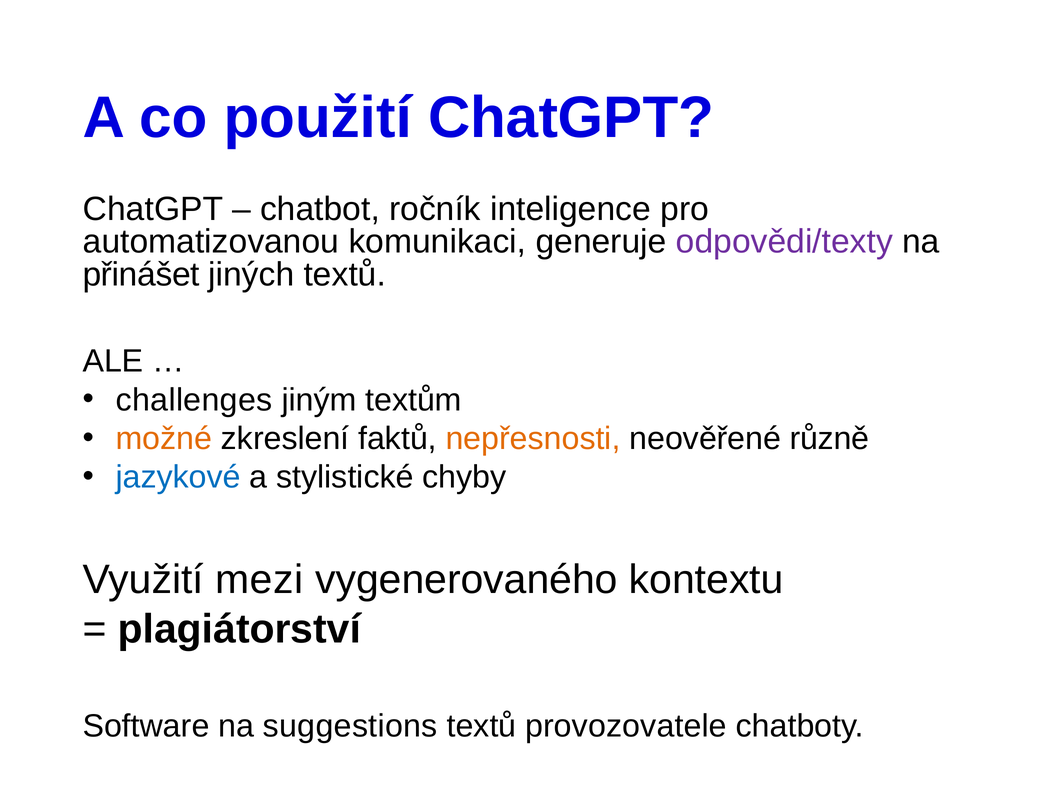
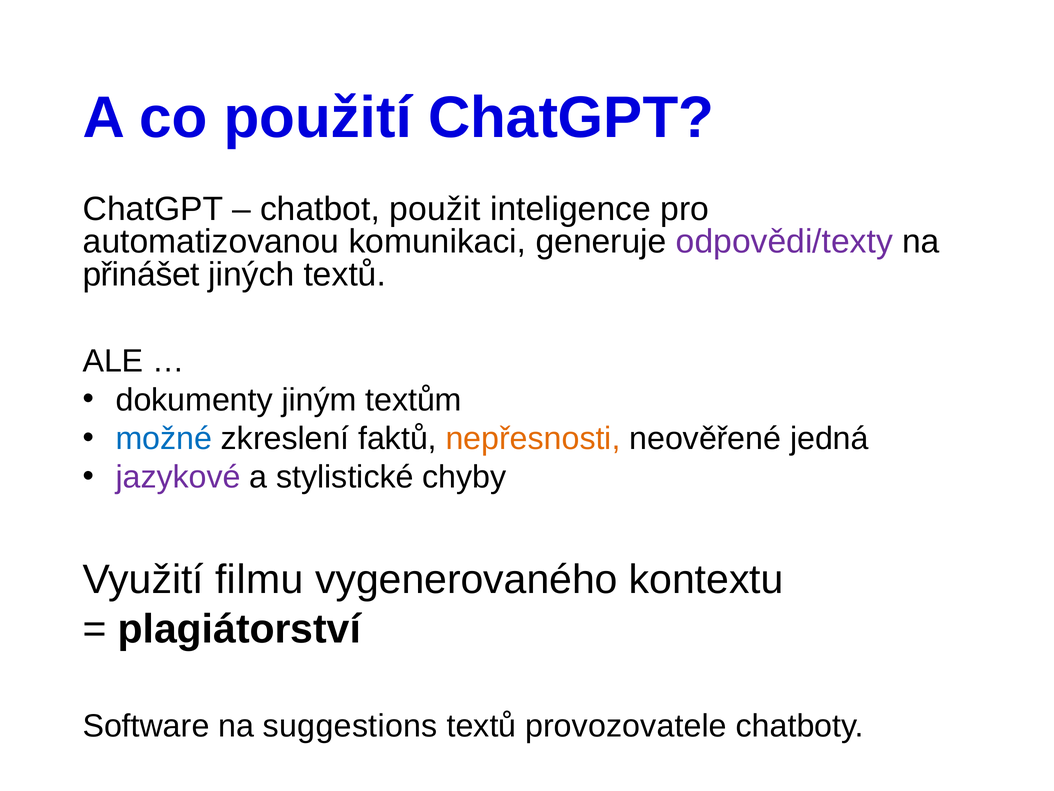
ročník: ročník -> použit
challenges: challenges -> dokumenty
možné colour: orange -> blue
různě: různě -> jedná
jazykové colour: blue -> purple
mezi: mezi -> filmu
